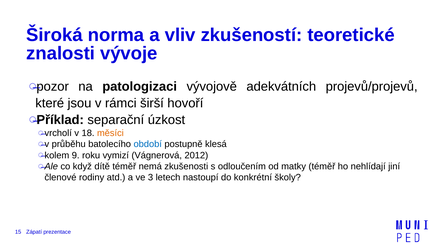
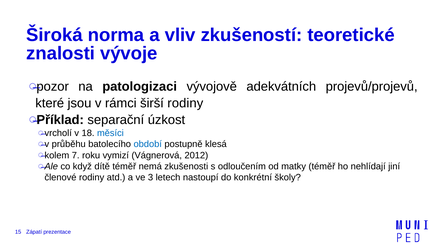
širší hovoří: hovoří -> rodiny
měsíci colour: orange -> blue
9: 9 -> 7
